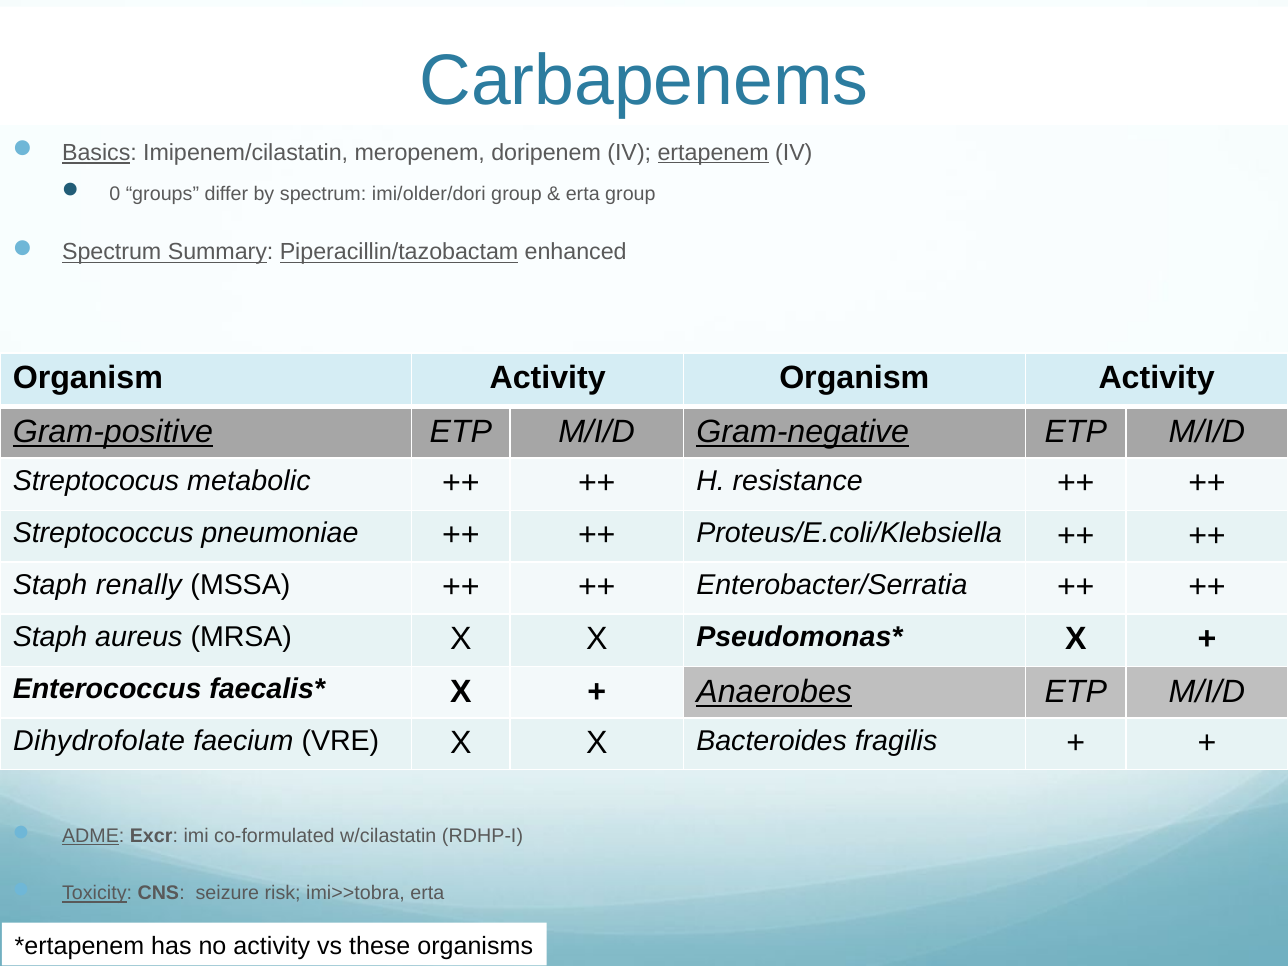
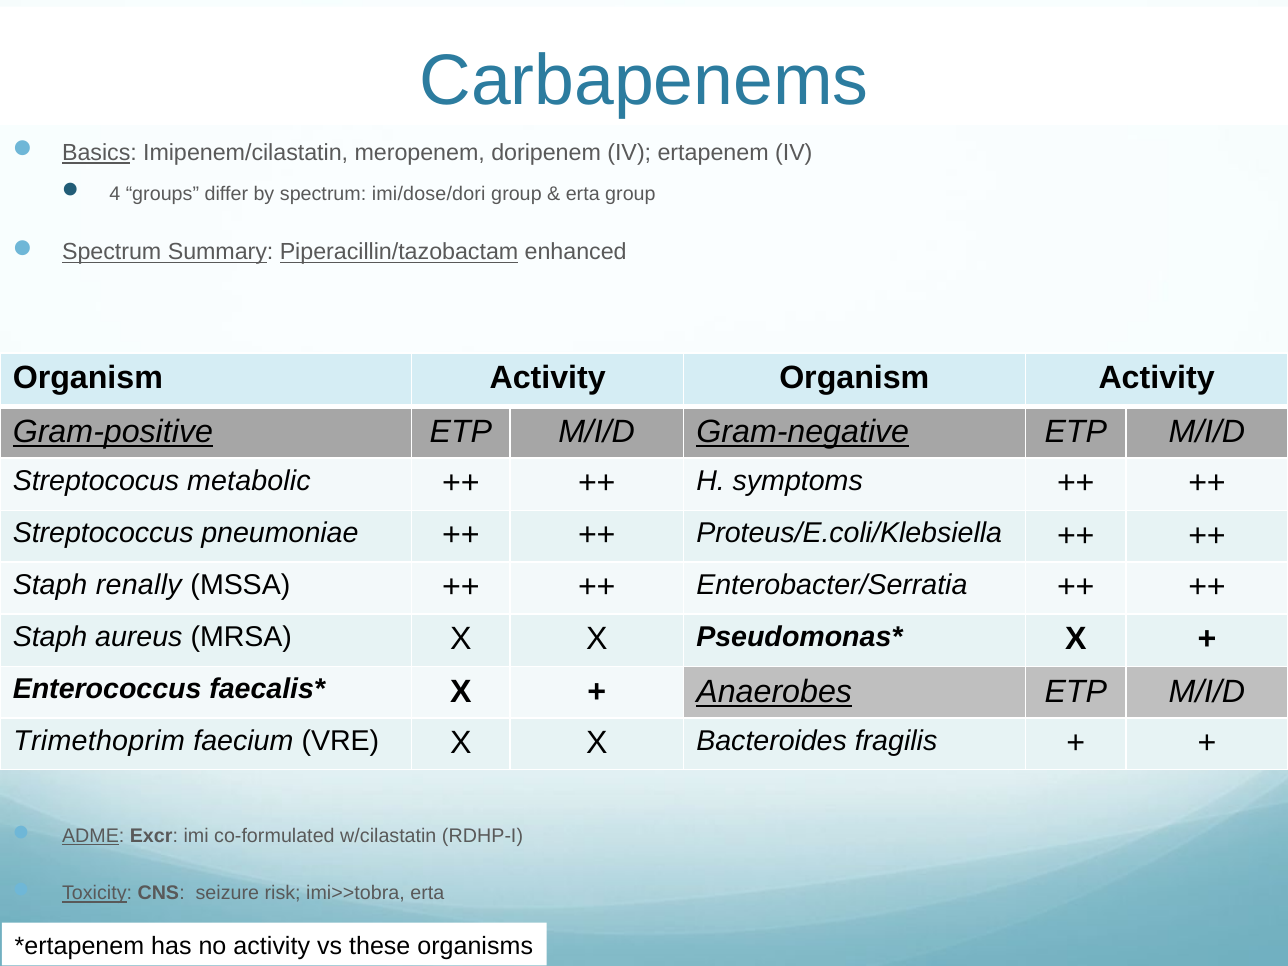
ertapenem underline: present -> none
0: 0 -> 4
imi/older/dori: imi/older/dori -> imi/dose/dori
resistance: resistance -> symptoms
Dihydrofolate: Dihydrofolate -> Trimethoprim
